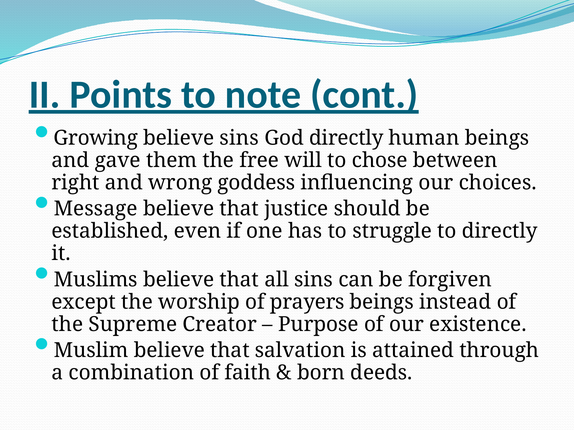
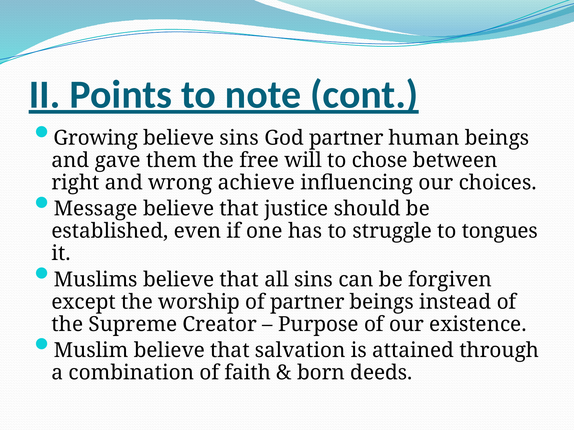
God directly: directly -> partner
goddess: goddess -> achieve
to directly: directly -> tongues
of prayers: prayers -> partner
